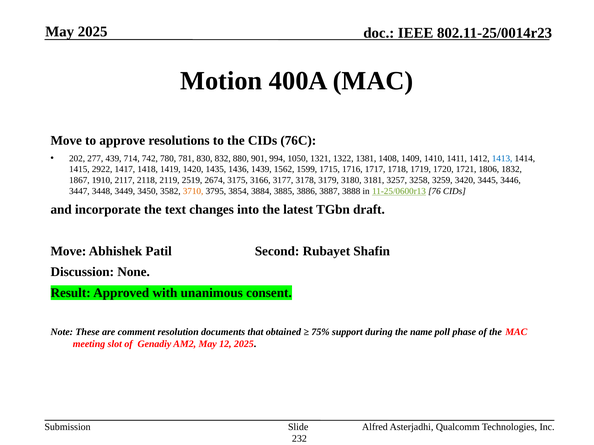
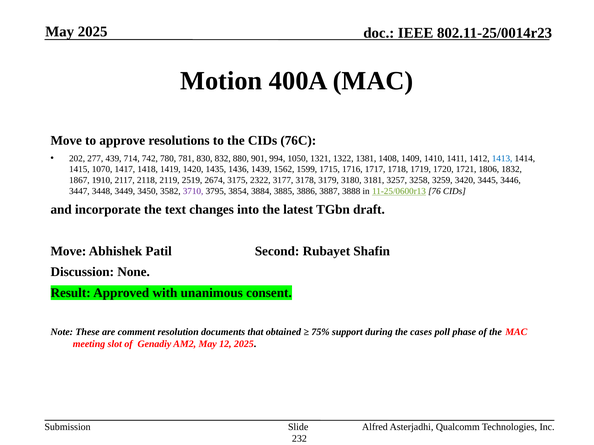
2922: 2922 -> 1070
3166: 3166 -> 2322
3710 colour: orange -> purple
name: name -> cases
